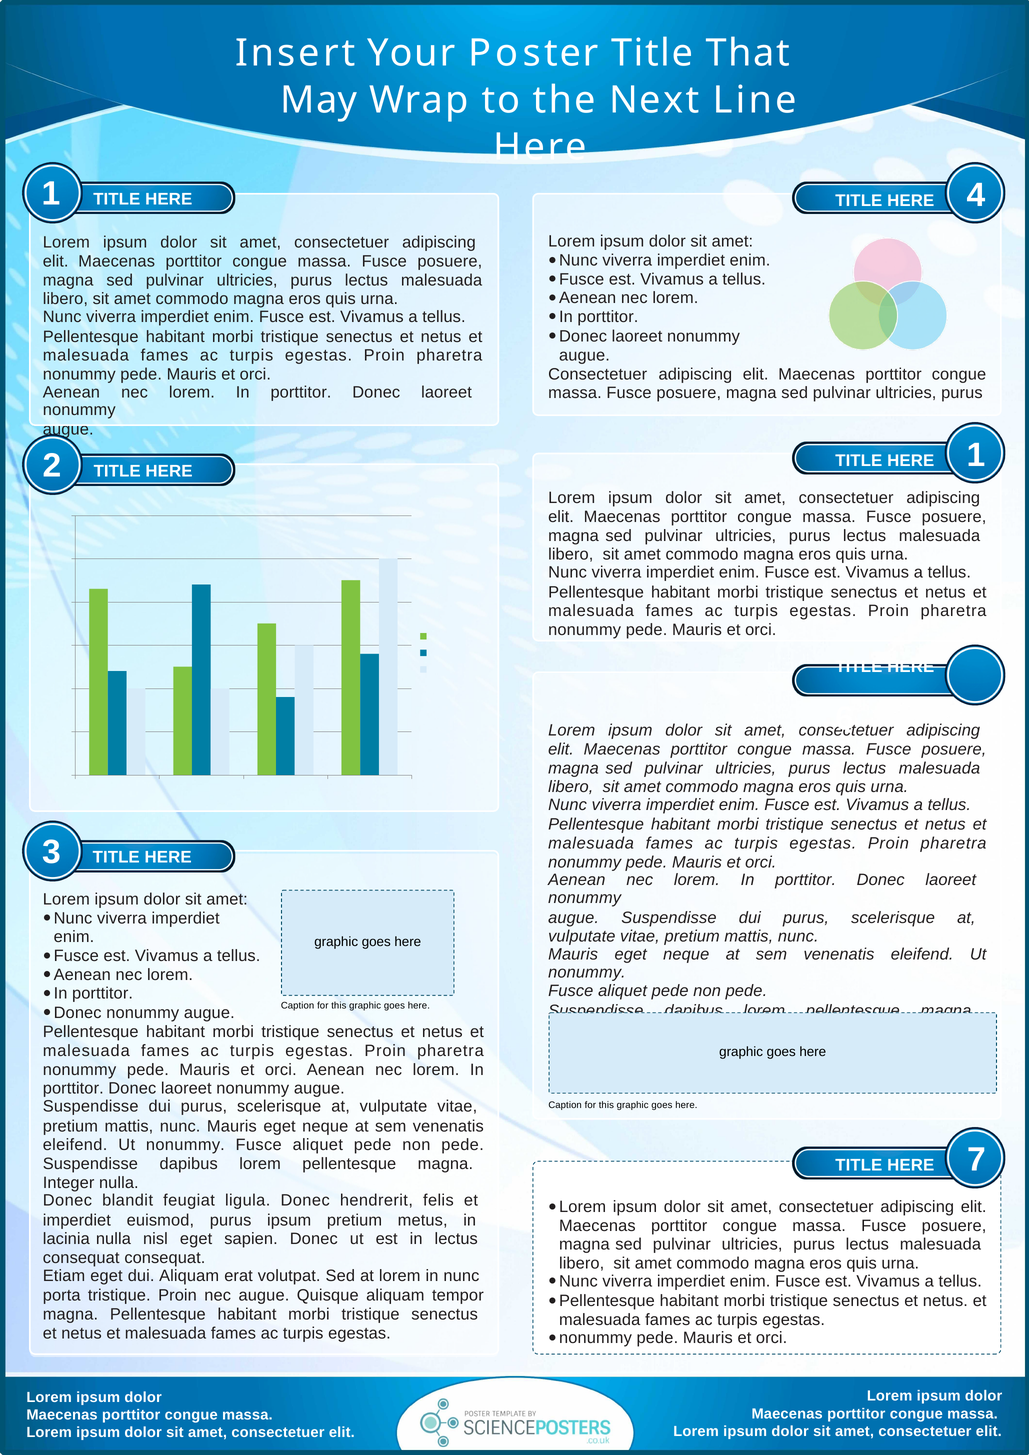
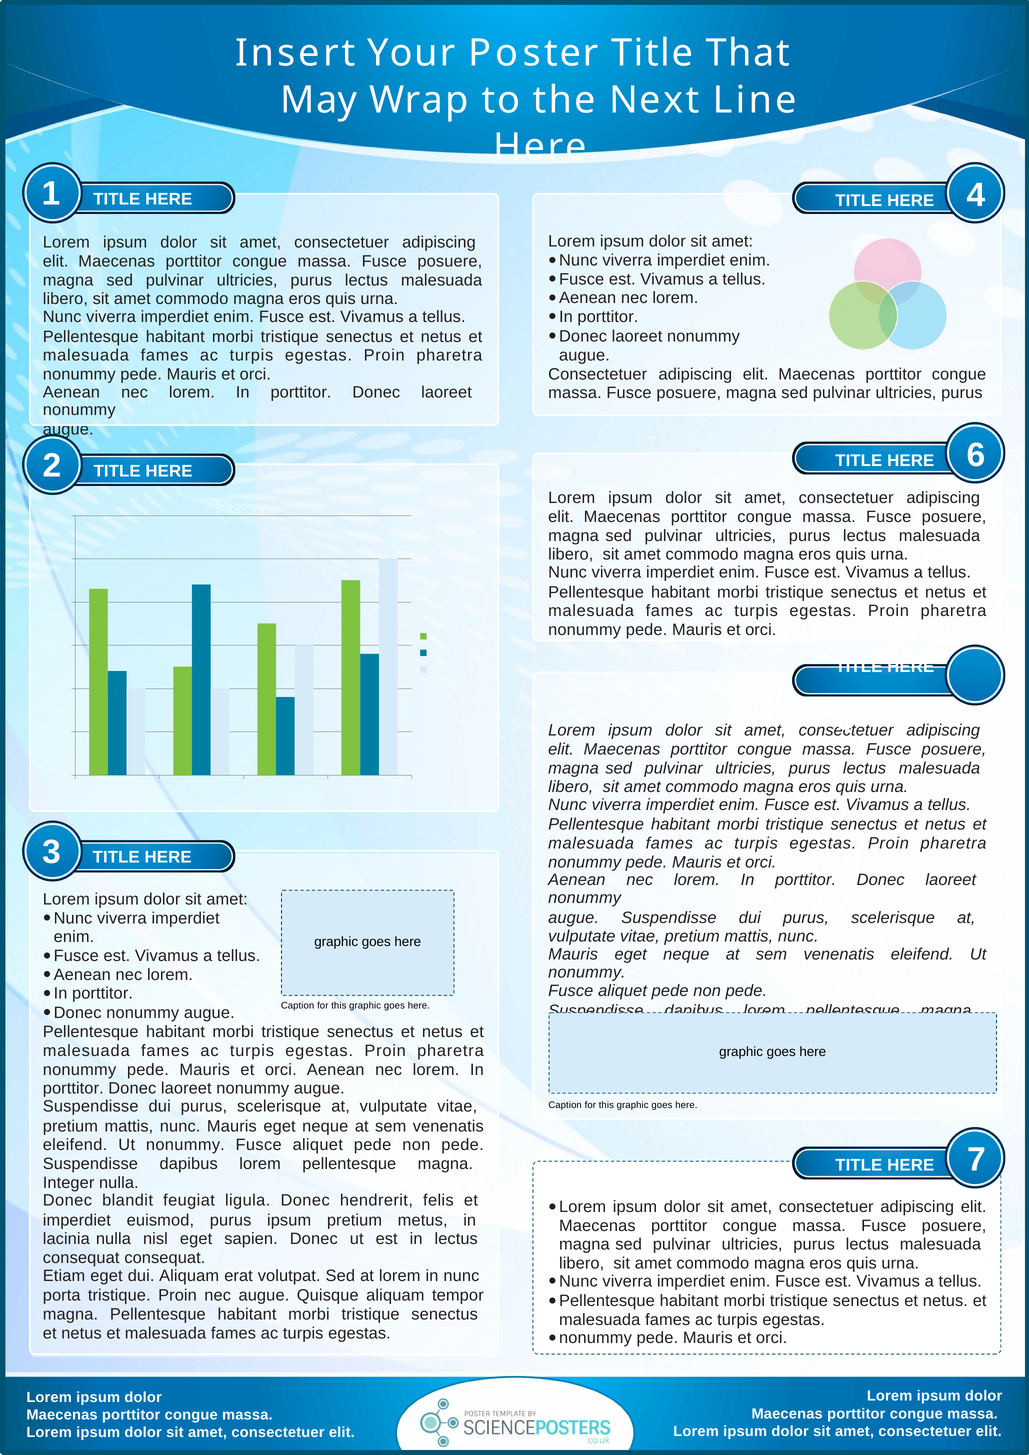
1 at (976, 455): 1 -> 6
